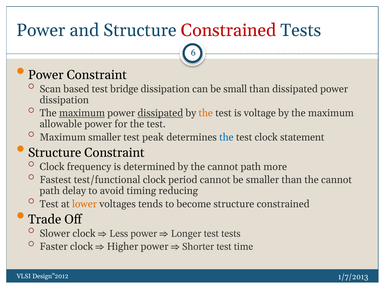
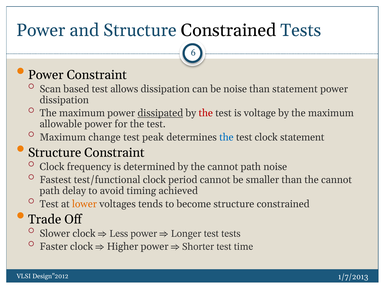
Constrained at (229, 30) colour: red -> black
bridge: bridge -> allows
be small: small -> noise
than dissipated: dissipated -> statement
maximum at (82, 113) underline: present -> none
the at (206, 113) colour: orange -> red
Maximum smaller: smaller -> change
path more: more -> noise
reducing: reducing -> achieved
